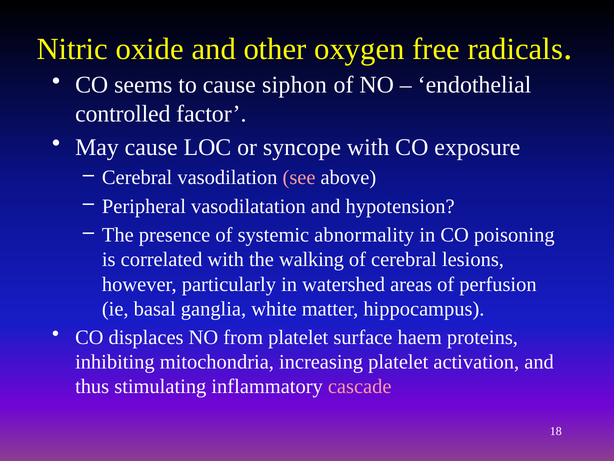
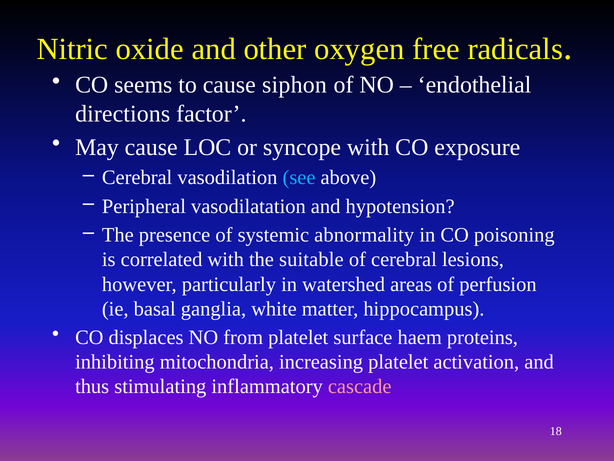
controlled: controlled -> directions
see colour: pink -> light blue
walking: walking -> suitable
